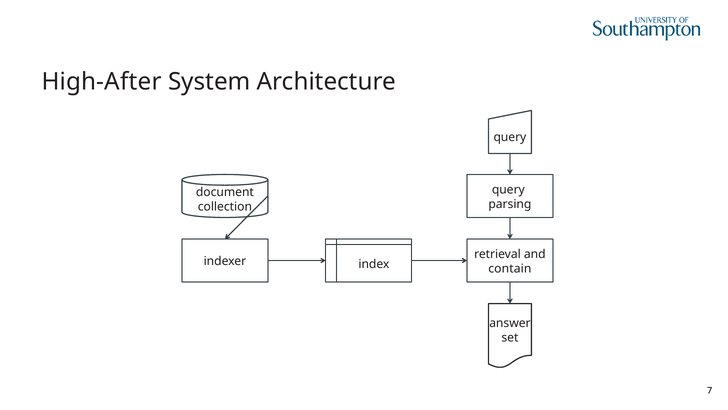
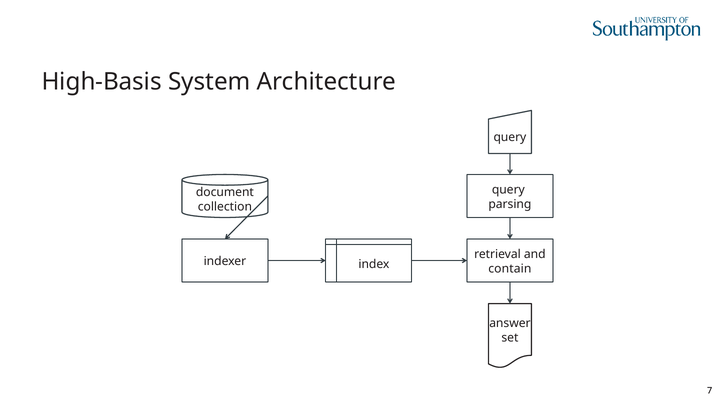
High-After: High-After -> High-Basis
